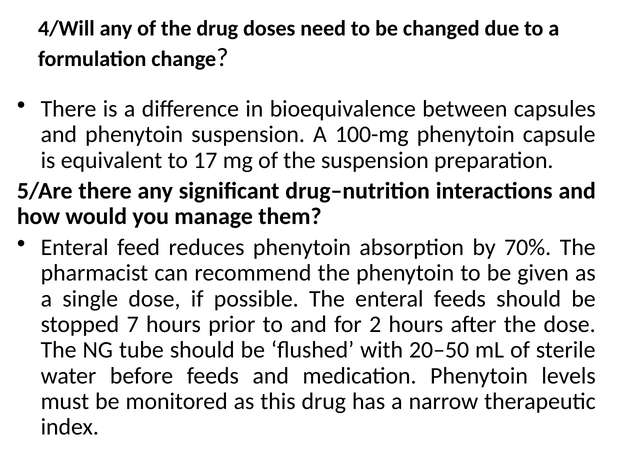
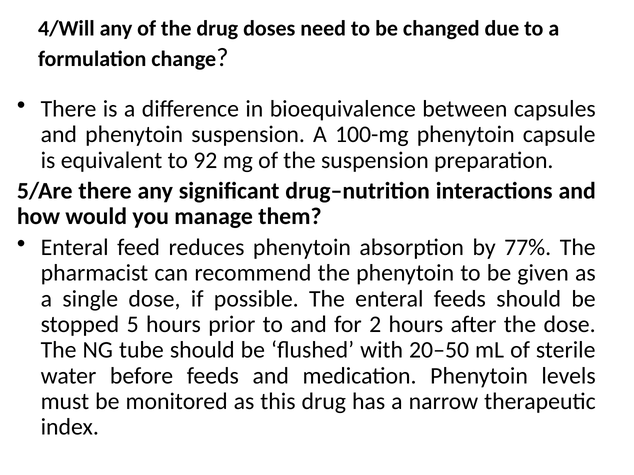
17: 17 -> 92
70%: 70% -> 77%
7: 7 -> 5
